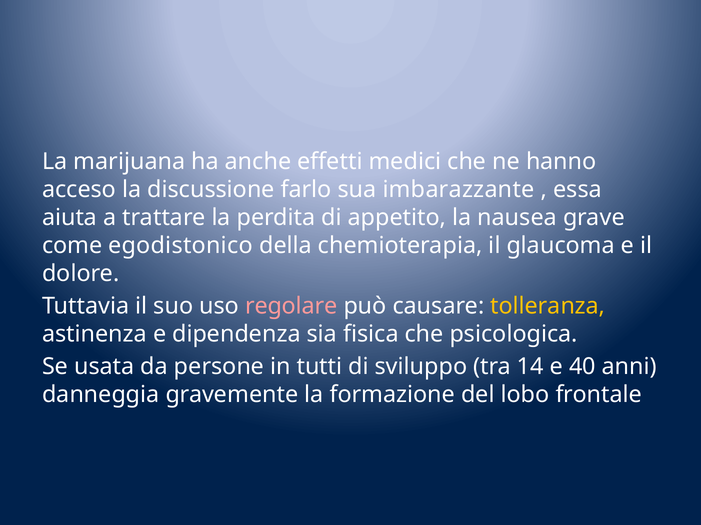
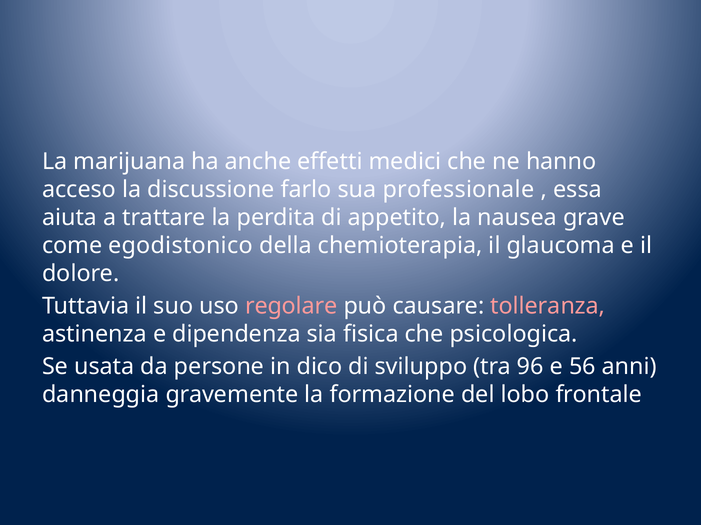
imbarazzante: imbarazzante -> professionale
tolleranza colour: yellow -> pink
tutti: tutti -> dico
14: 14 -> 96
40: 40 -> 56
